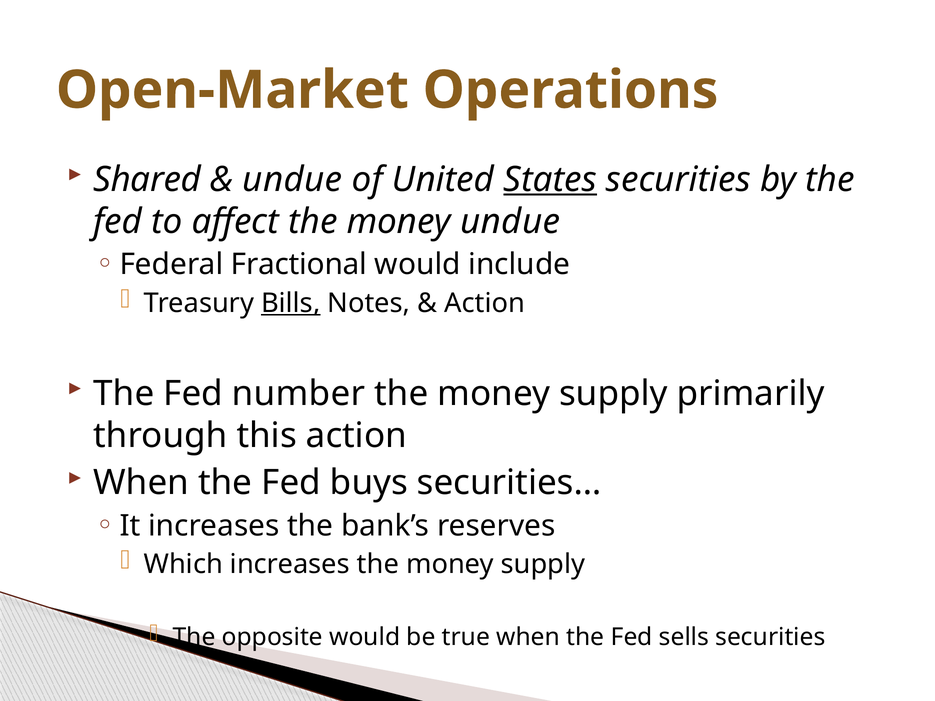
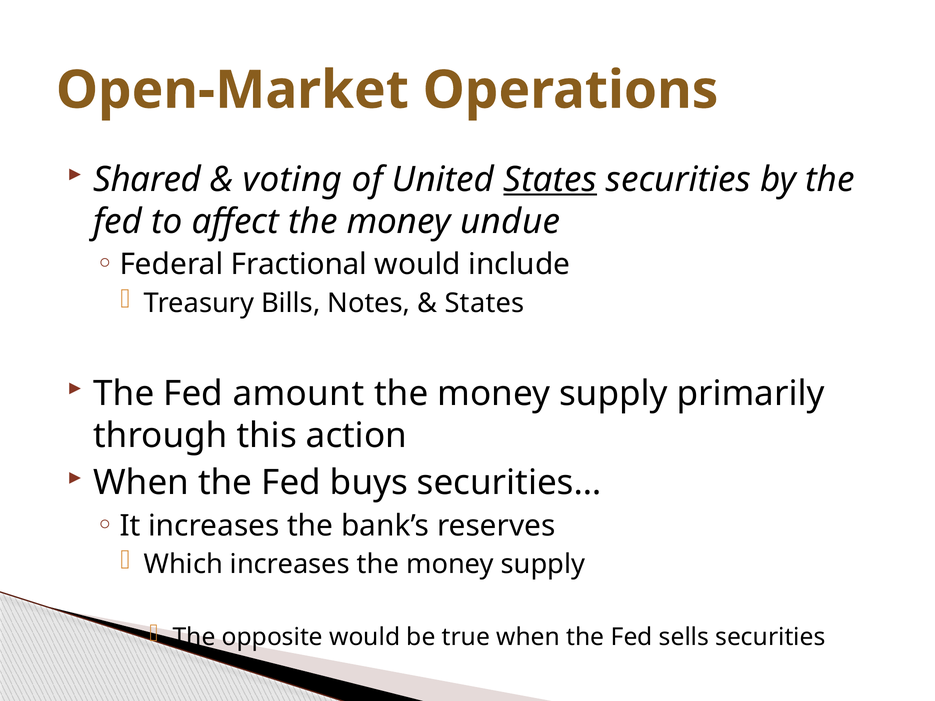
undue at (292, 180): undue -> voting
Bills underline: present -> none
Action at (485, 303): Action -> States
number: number -> amount
